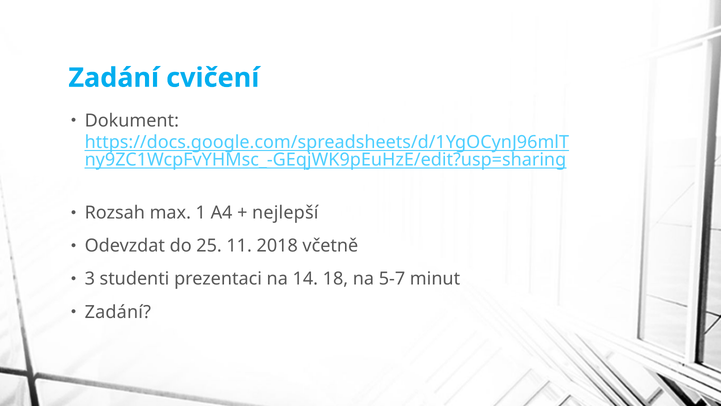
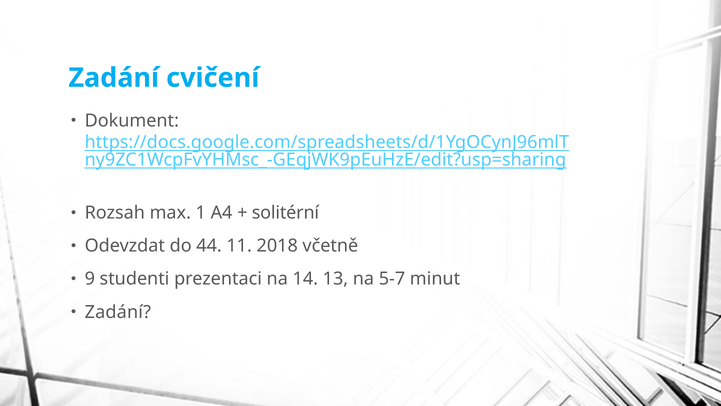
nejlepší: nejlepší -> solitérní
25: 25 -> 44
3: 3 -> 9
18: 18 -> 13
